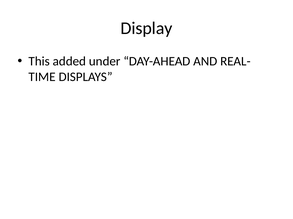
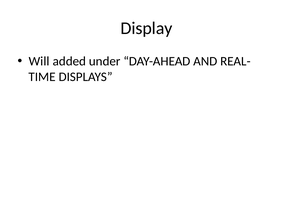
This: This -> Will
